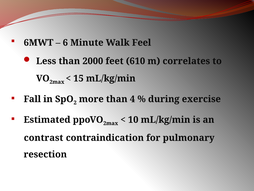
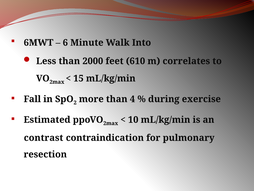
Feel: Feel -> Into
